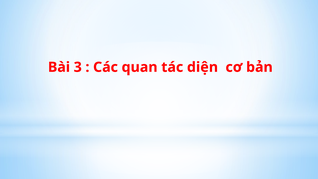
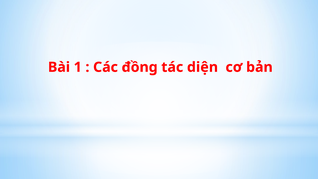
3: 3 -> 1
quan: quan -> đồng
